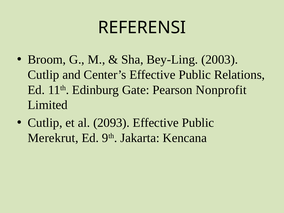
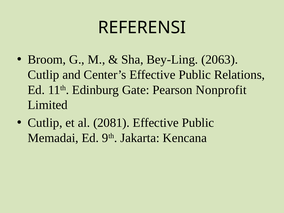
2003: 2003 -> 2063
2093: 2093 -> 2081
Merekrut: Merekrut -> Memadai
